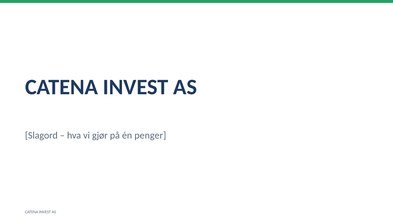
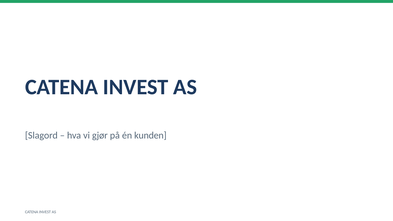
penger: penger -> kunden
